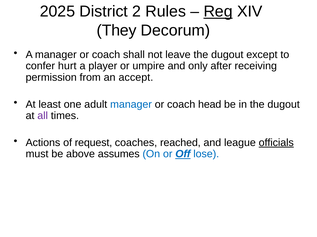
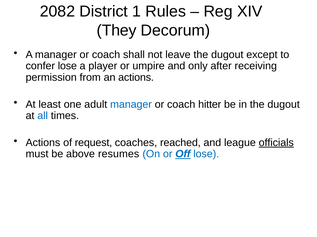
2025: 2025 -> 2082
2: 2 -> 1
Reg underline: present -> none
confer hurt: hurt -> lose
an accept: accept -> actions
head: head -> hitter
all colour: purple -> blue
assumes: assumes -> resumes
